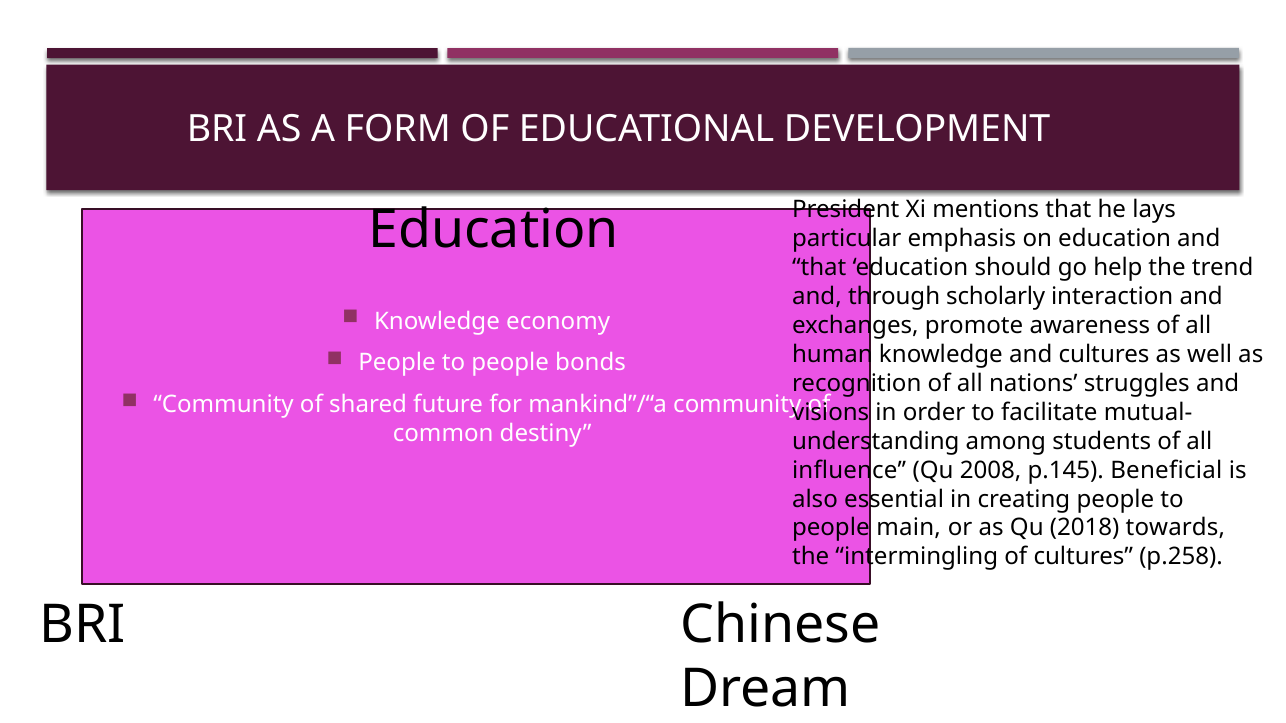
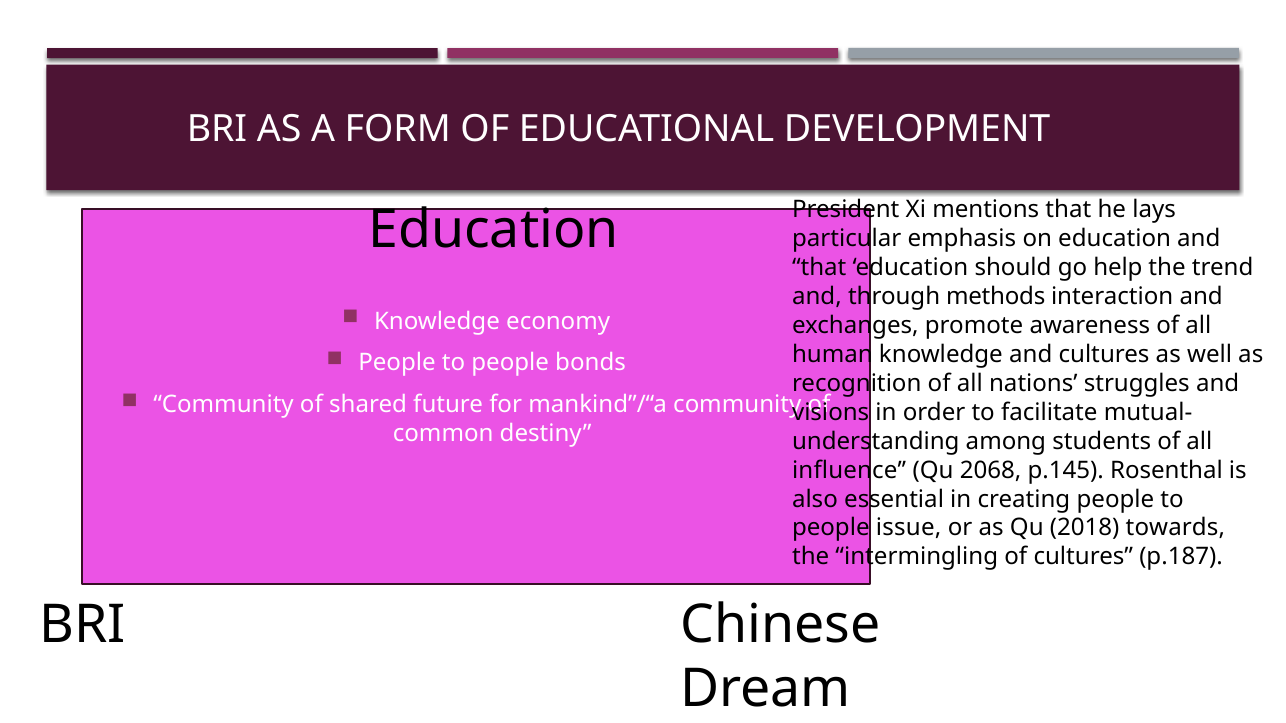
scholarly: scholarly -> methods
2008: 2008 -> 2068
Beneficial: Beneficial -> Rosenthal
main: main -> issue
p.258: p.258 -> p.187
